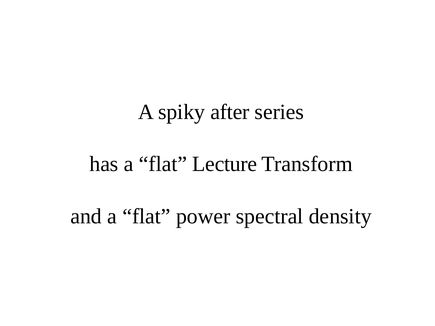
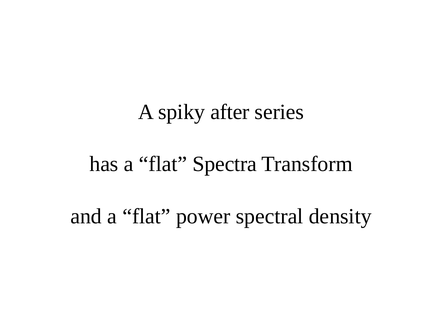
Lecture: Lecture -> Spectra
